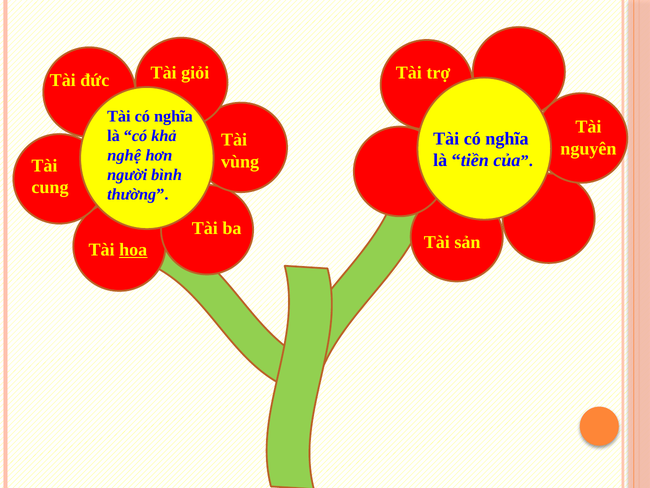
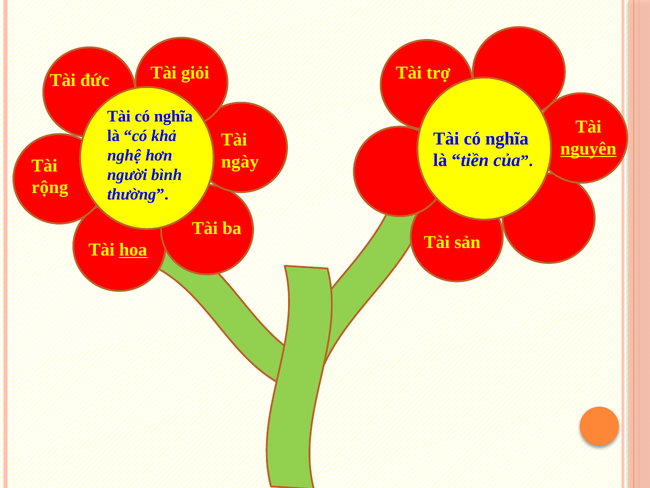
nguyên underline: none -> present
vùng: vùng -> ngày
cung: cung -> rộng
